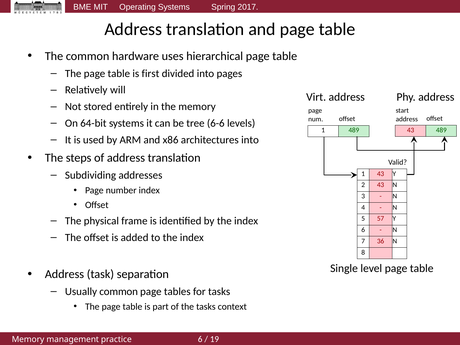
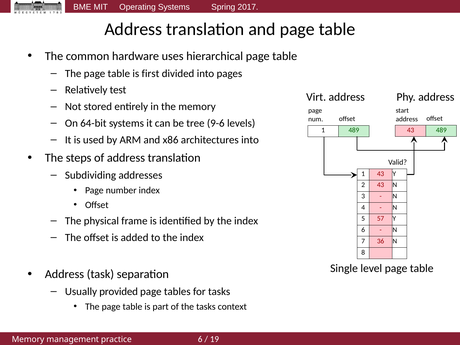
will: will -> test
6-6: 6-6 -> 9-6
Usually common: common -> provided
